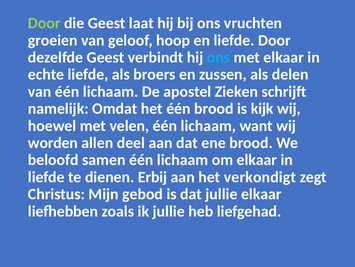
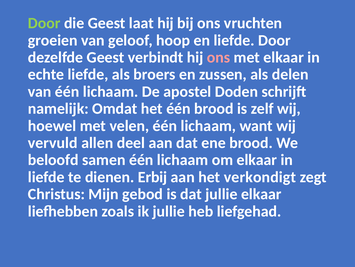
ons at (219, 57) colour: light blue -> pink
Zieken: Zieken -> Doden
kijk: kijk -> zelf
worden: worden -> vervuld
